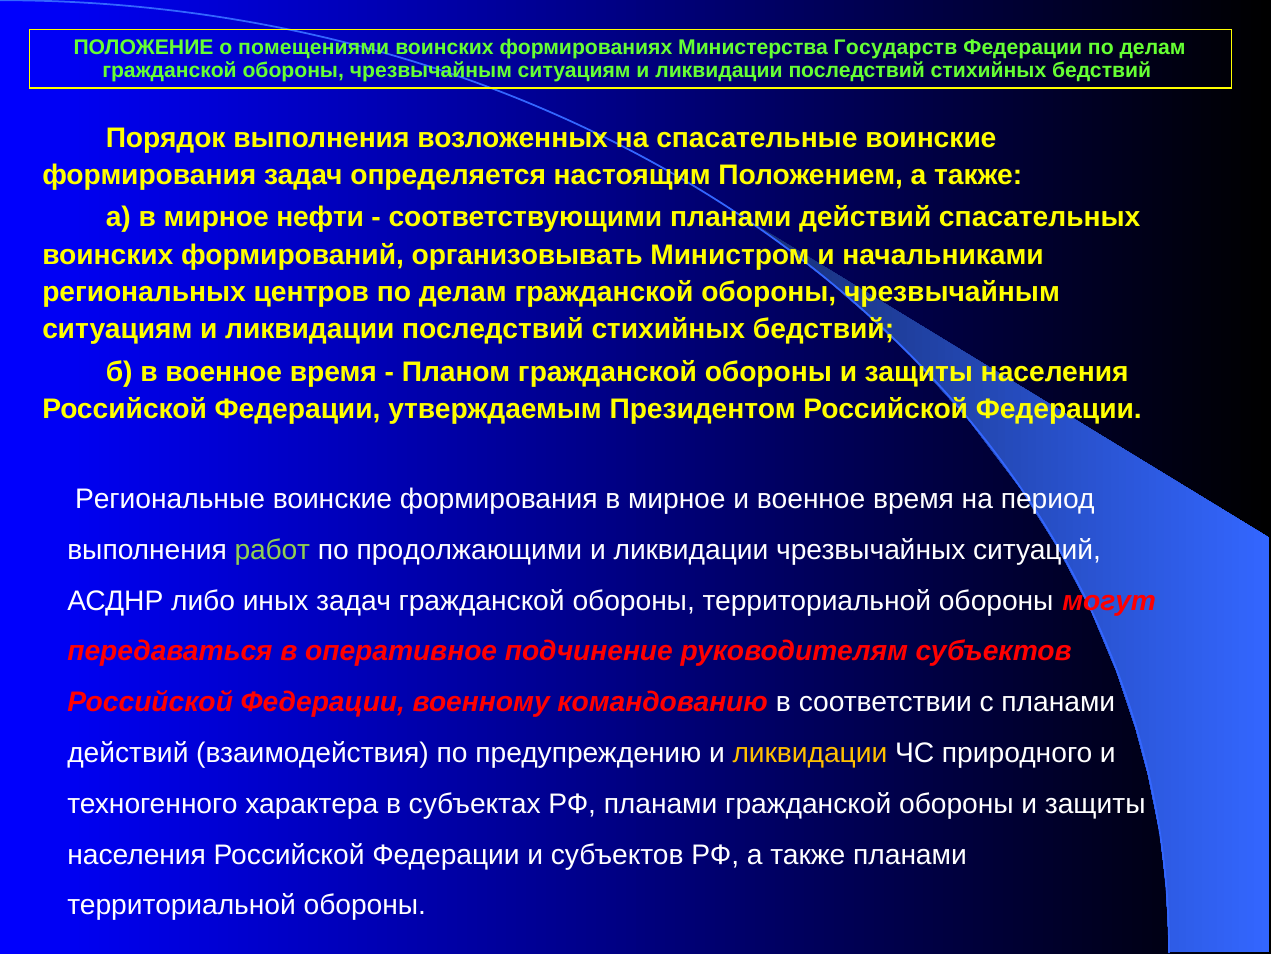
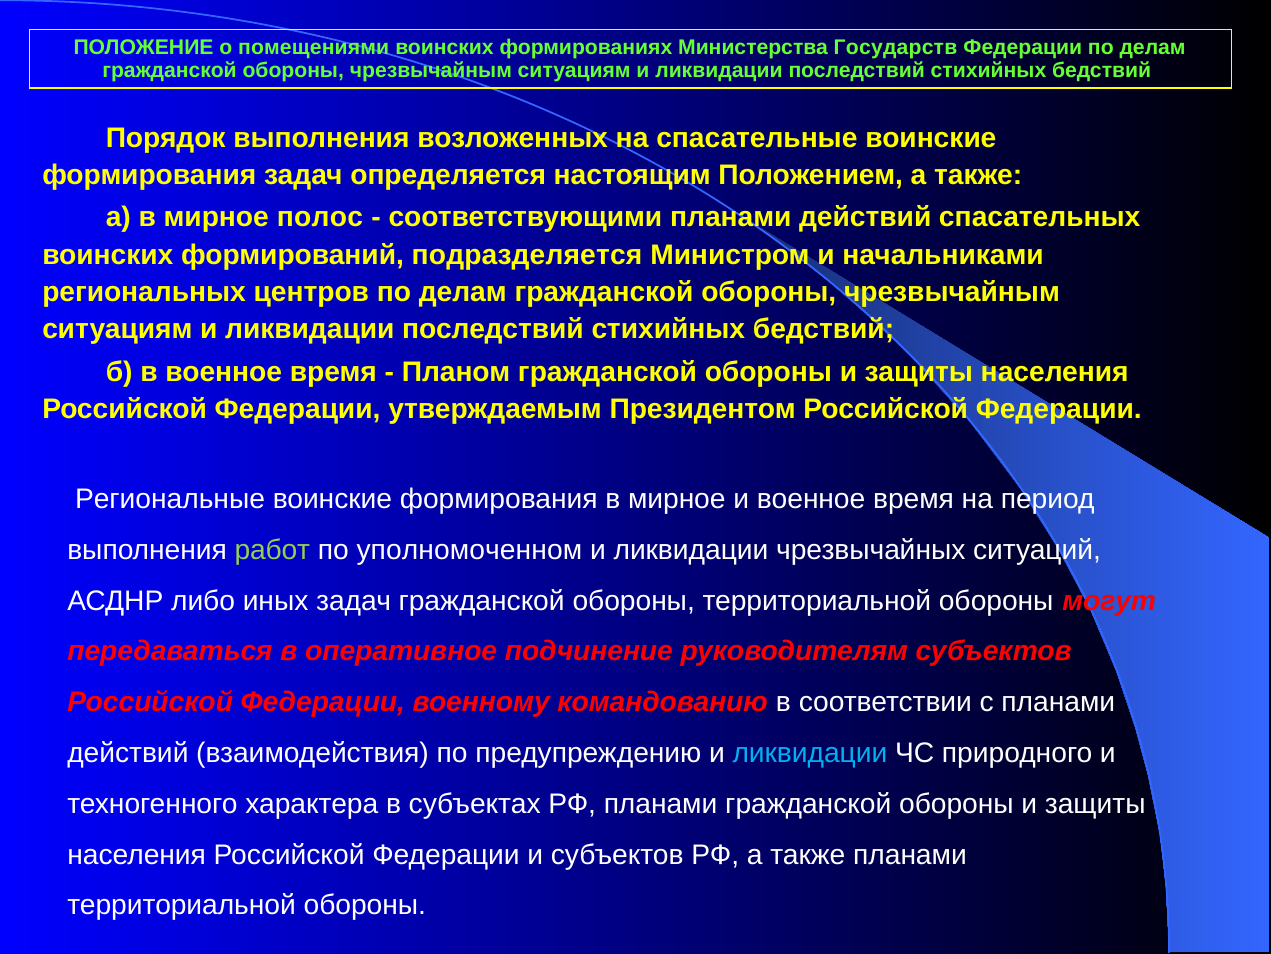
нефти: нефти -> полос
организовывать: организовывать -> подразделяется
продолжающими: продолжающими -> уполномоченном
ликвидации at (810, 753) colour: yellow -> light blue
